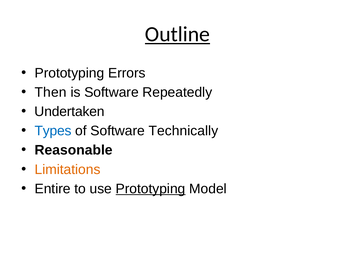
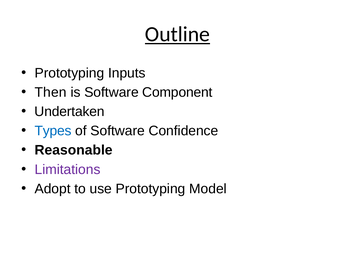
Errors: Errors -> Inputs
Repeatedly: Repeatedly -> Component
Technically: Technically -> Confidence
Limitations colour: orange -> purple
Entire: Entire -> Adopt
Prototyping at (151, 189) underline: present -> none
